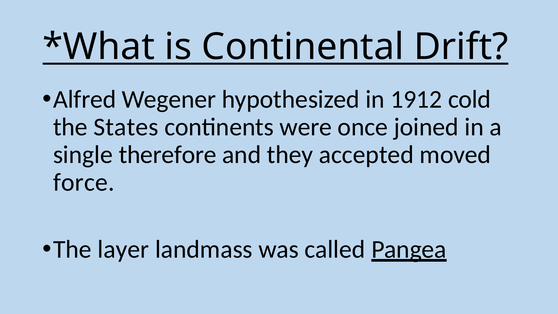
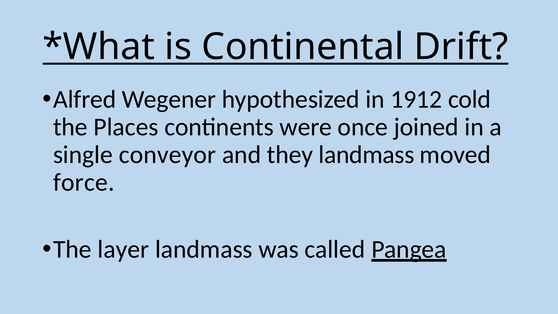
States: States -> Places
therefore: therefore -> conveyor
they accepted: accepted -> landmass
